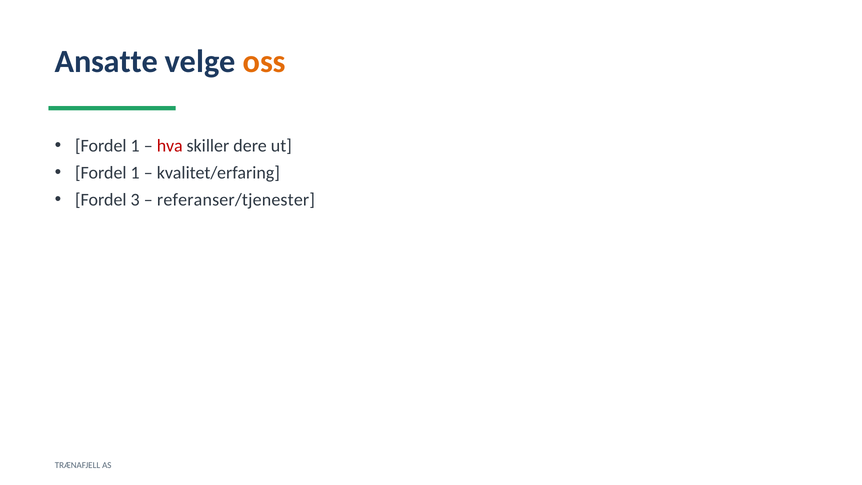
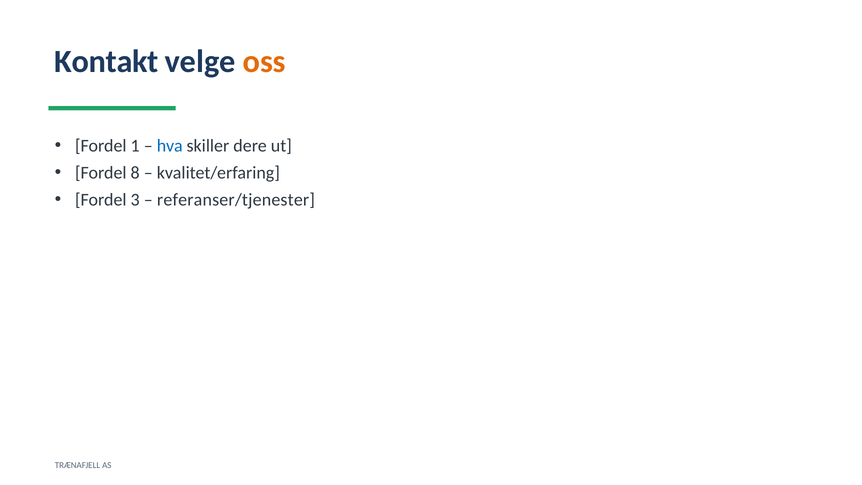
Ansatte: Ansatte -> Kontakt
hva colour: red -> blue
1 at (135, 173): 1 -> 8
